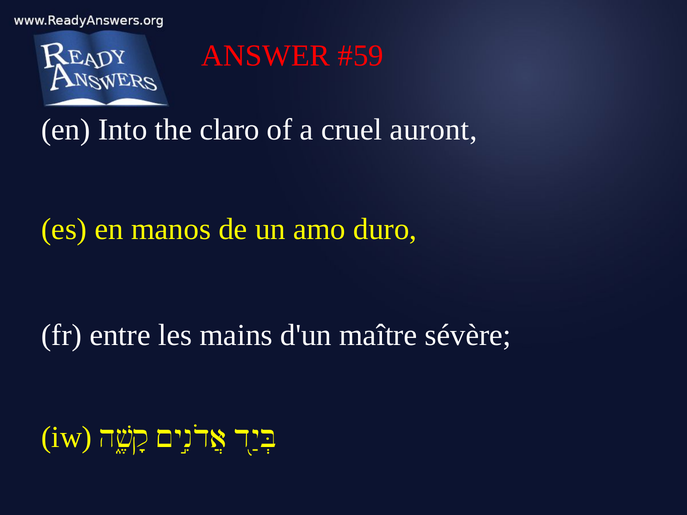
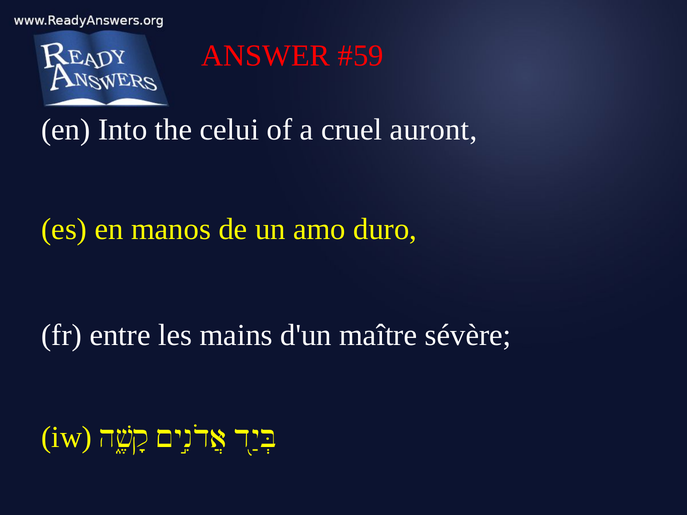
claro: claro -> celui
